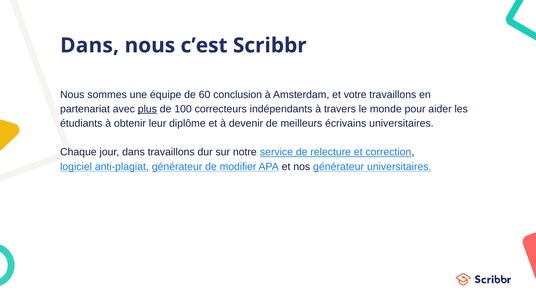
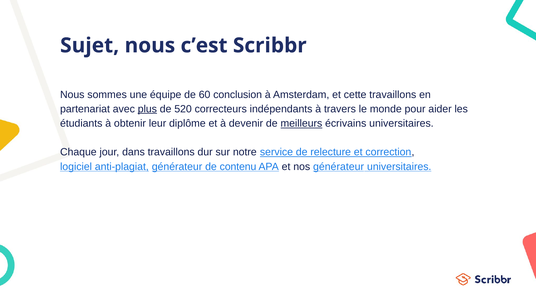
Dans at (90, 45): Dans -> Sujet
votre: votre -> cette
100: 100 -> 520
meilleurs underline: none -> present
modifier: modifier -> contenu
